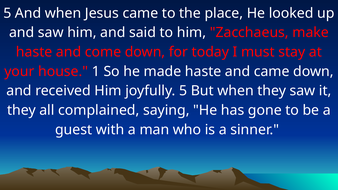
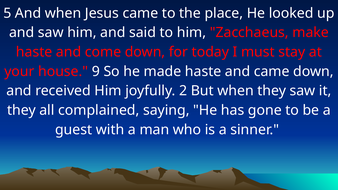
1: 1 -> 9
joyfully 5: 5 -> 2
